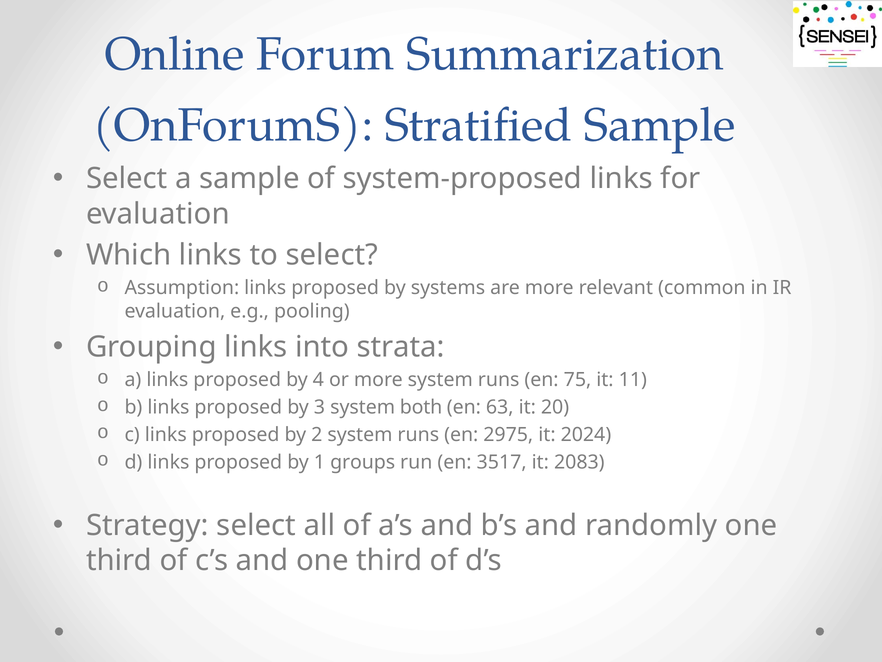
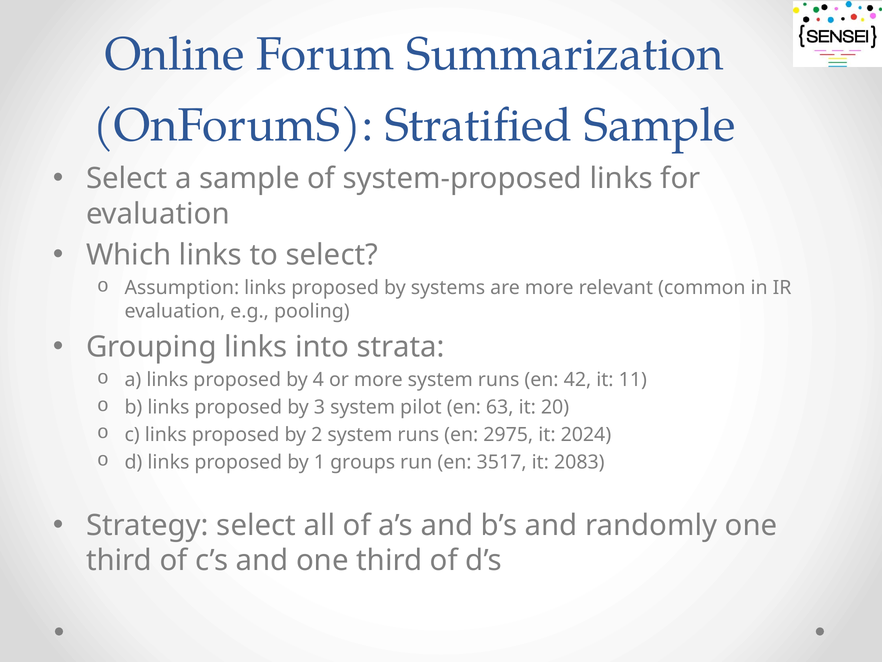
75: 75 -> 42
both: both -> pilot
